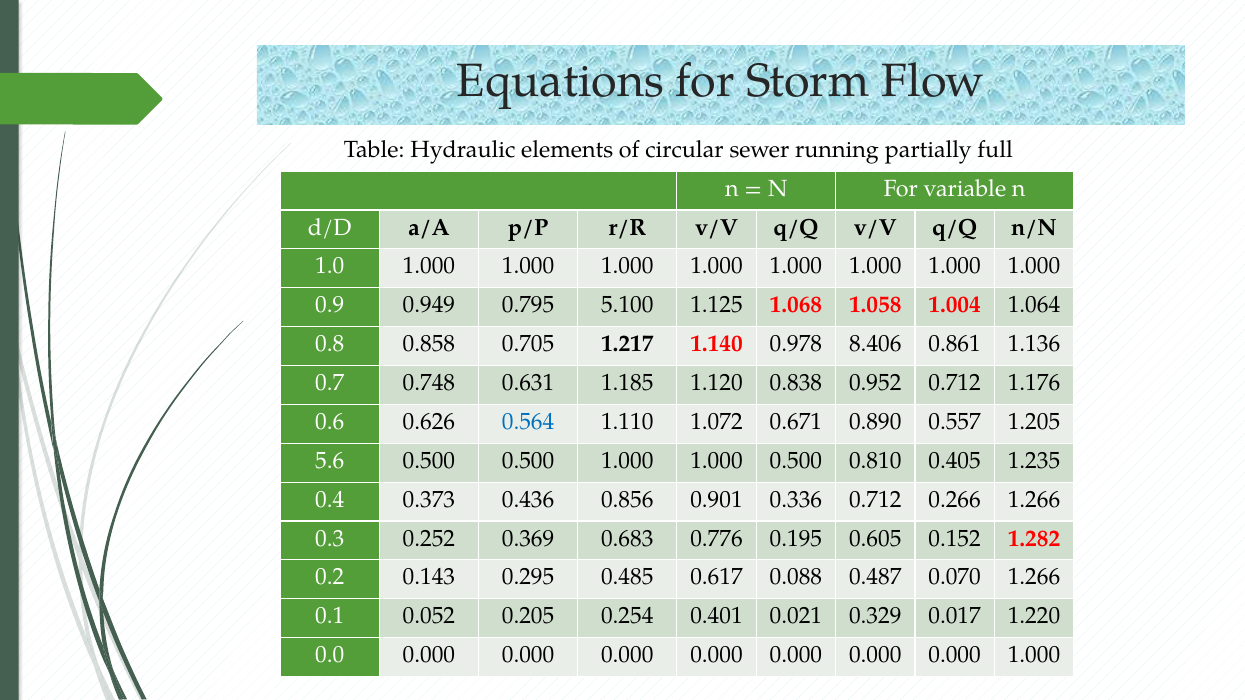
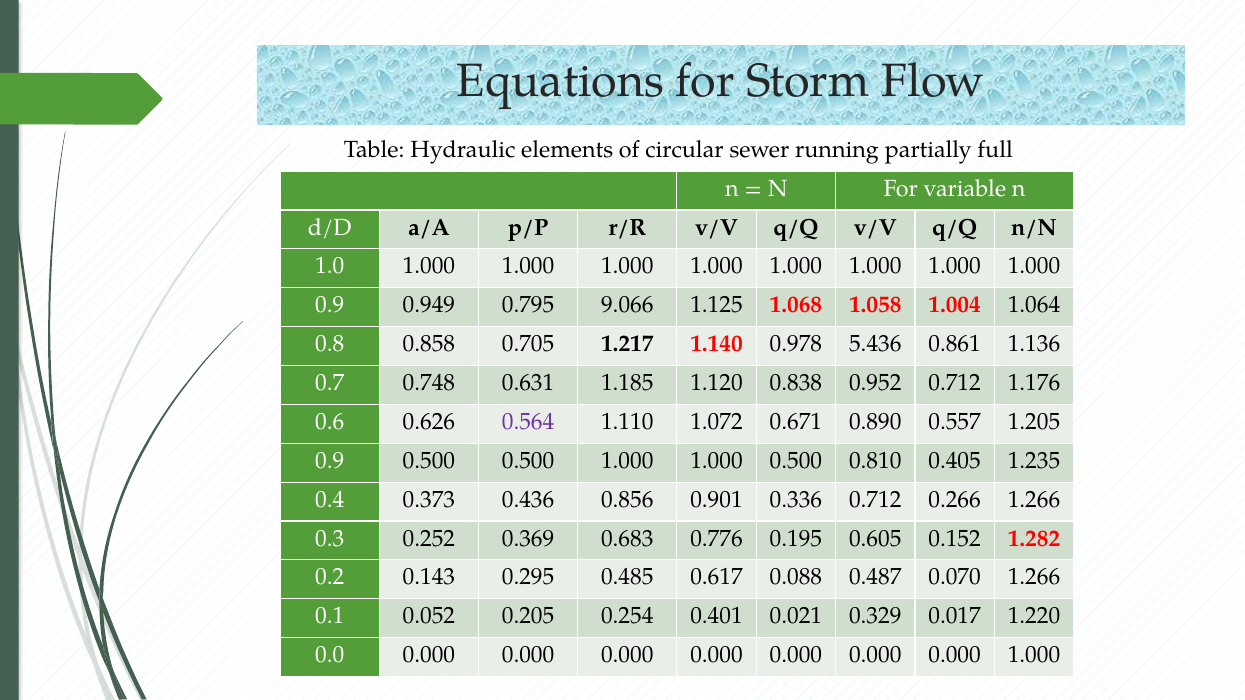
5.100: 5.100 -> 9.066
8.406: 8.406 -> 5.436
0.564 colour: blue -> purple
5.6 at (330, 461): 5.6 -> 0.9
